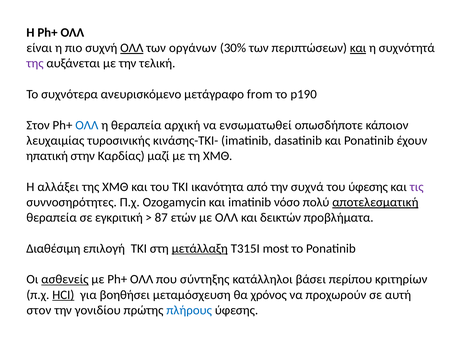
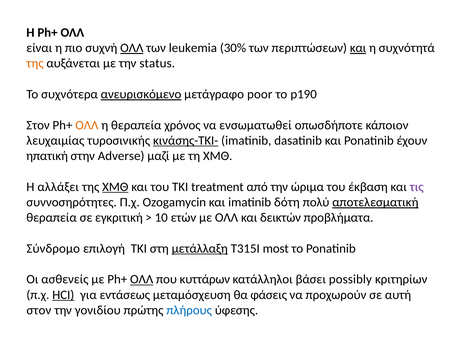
οργάνων: οργάνων -> leukemia
της at (35, 63) colour: purple -> orange
τελική: τελική -> status
ανευρισκόμενο underline: none -> present
from: from -> poor
ΟΛΛ at (87, 125) colour: blue -> orange
αρχική: αρχική -> χρόνος
κινάσης-ΤΚΙ- underline: none -> present
Καρδίας: Καρδίας -> Adverse
ΧΜΘ at (115, 187) underline: none -> present
ικανότητα: ικανότητα -> treatment
συχνά: συχνά -> ώριμα
του ύφεσης: ύφεσης -> έκβαση
νόσο: νόσο -> δότη
87: 87 -> 10
Διαθέσιμη: Διαθέσιμη -> Σύνδρομο
ασθενείς underline: present -> none
ΟΛΛ at (142, 280) underline: none -> present
σύντηξης: σύντηξης -> κυττάρων
περίπου: περίπου -> possibly
βοηθήσει: βοηθήσει -> εντάσεως
χρόνος: χρόνος -> φάσεις
